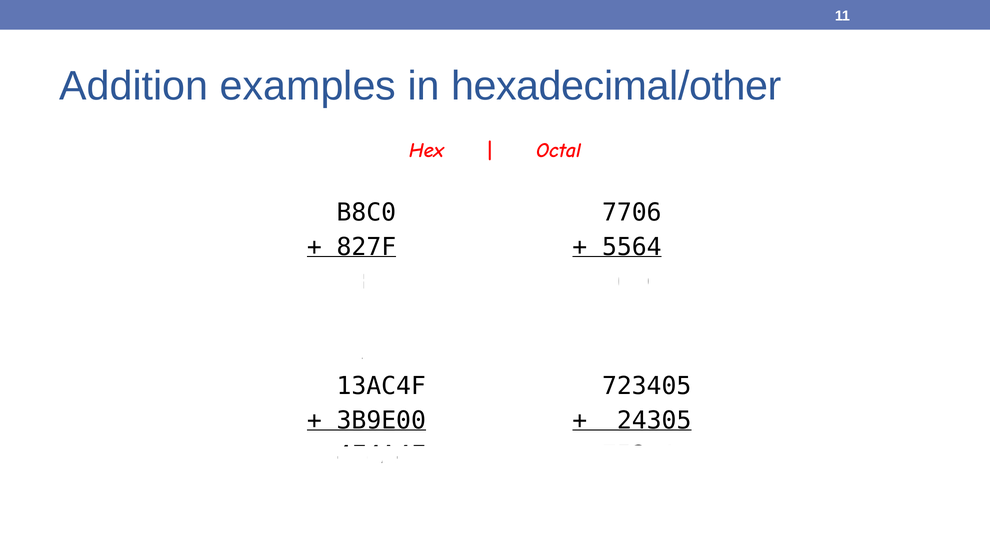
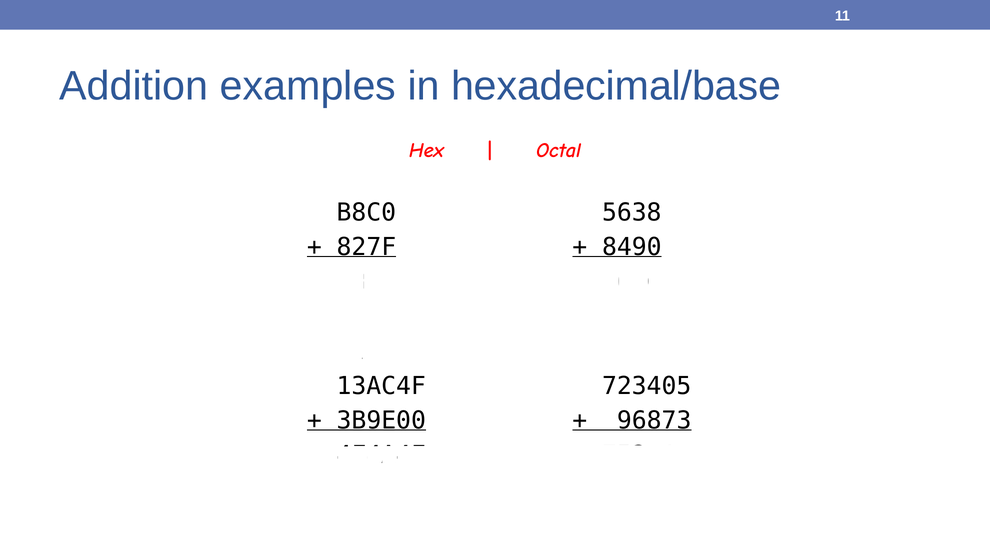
hexadecimal/other: hexadecimal/other -> hexadecimal/base
7706: 7706 -> 5638
5564: 5564 -> 8490
24305: 24305 -> 96873
